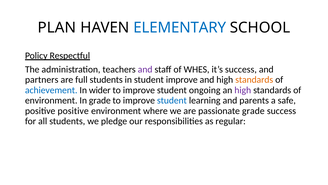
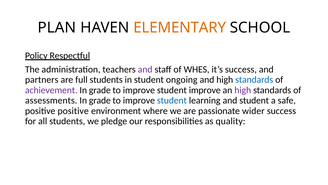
ELEMENTARY colour: blue -> orange
student improve: improve -> ongoing
standards at (254, 80) colour: orange -> blue
achievement colour: blue -> purple
wider at (100, 90): wider -> grade
student ongoing: ongoing -> improve
environment at (51, 100): environment -> assessments
and parents: parents -> student
passionate grade: grade -> wider
regular: regular -> quality
